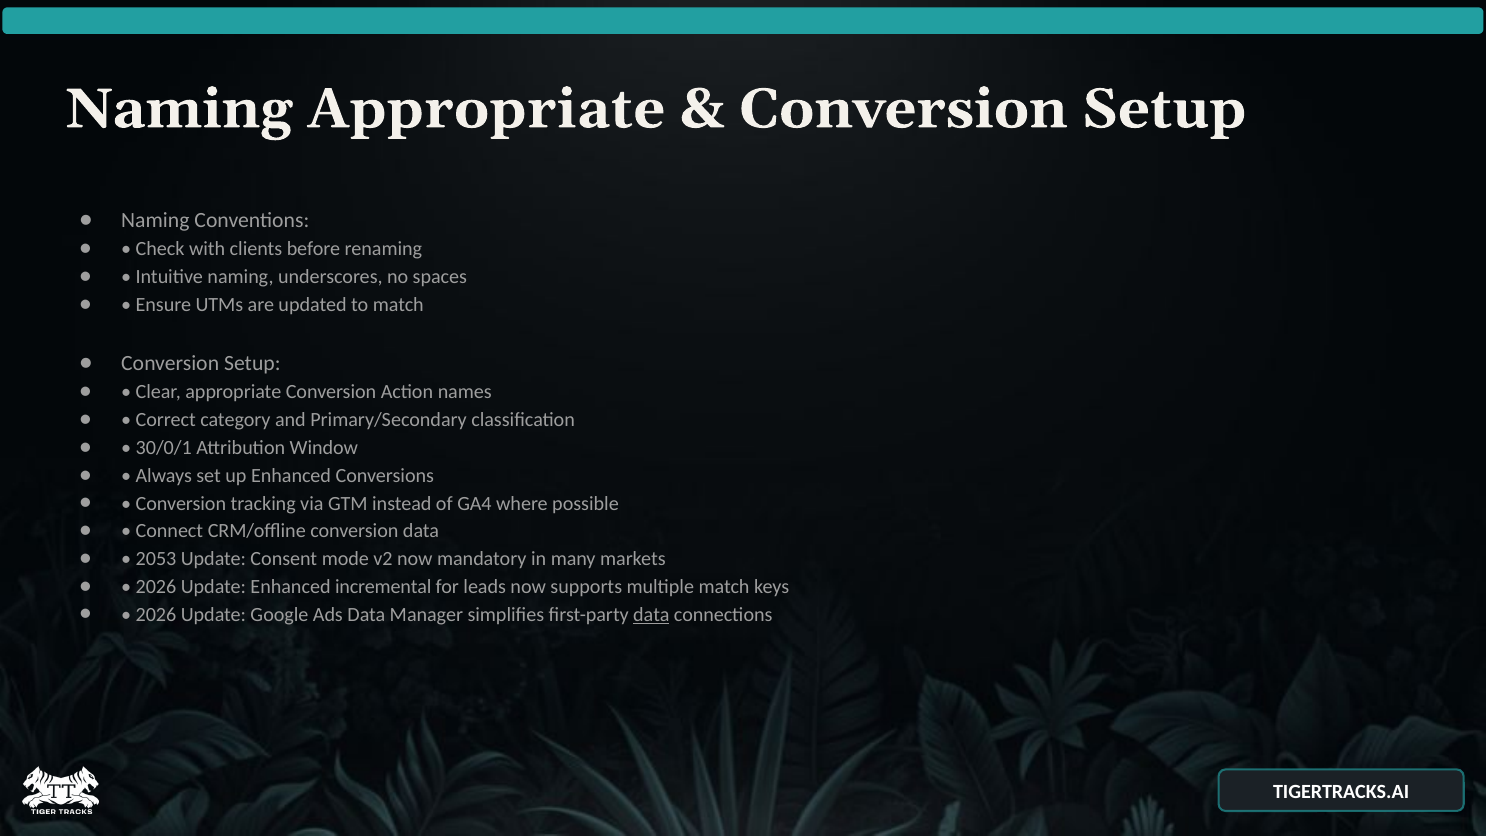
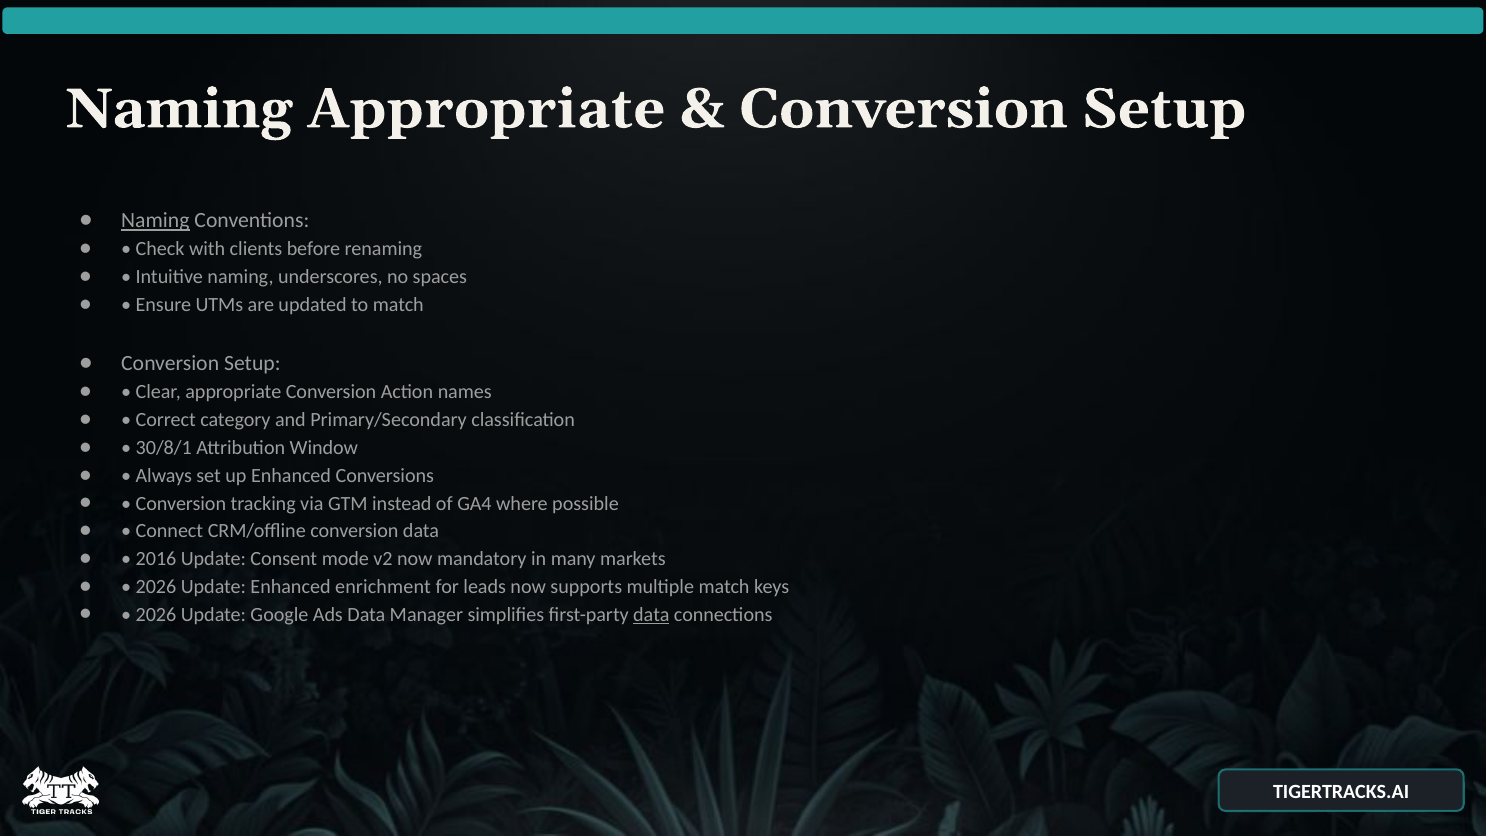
Naming at (155, 221) underline: none -> present
30/0/1: 30/0/1 -> 30/8/1
2053: 2053 -> 2016
incremental: incremental -> enrichment
